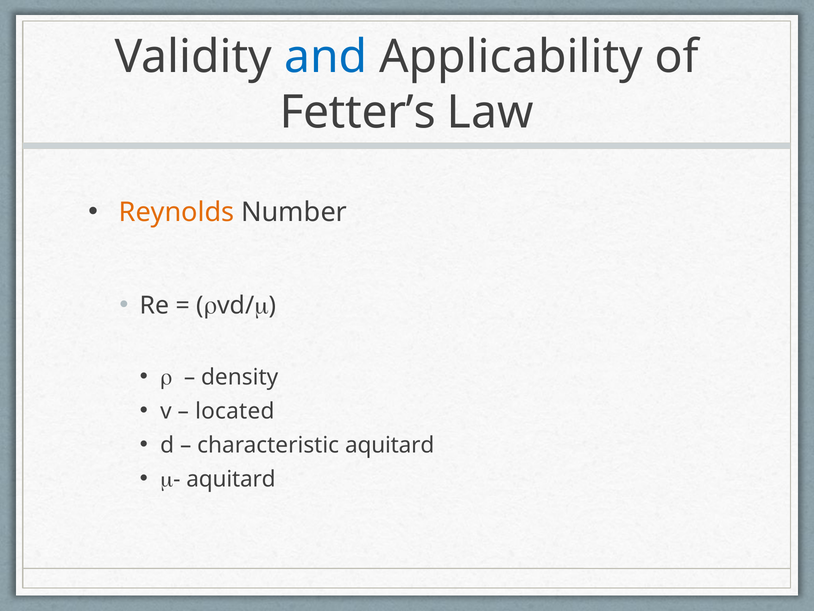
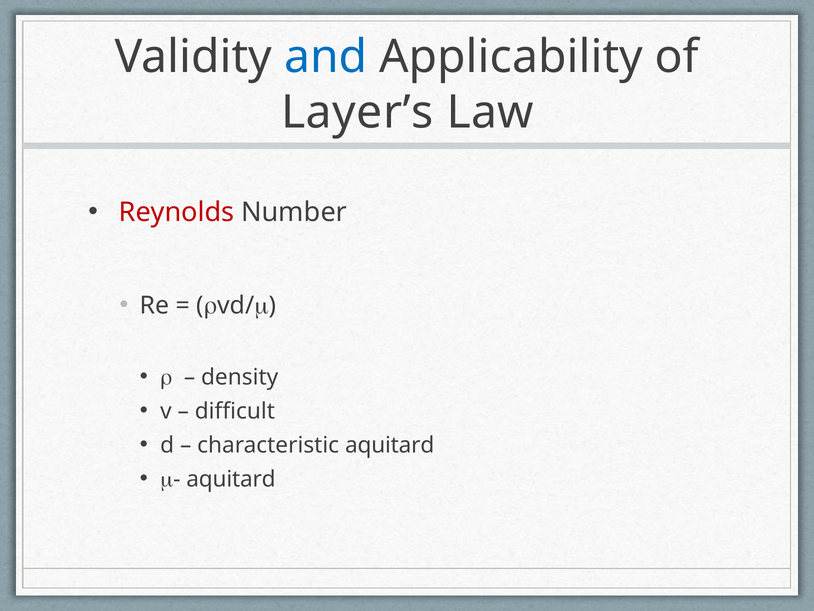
Fetter’s: Fetter’s -> Layer’s
Reynolds colour: orange -> red
located: located -> difficult
